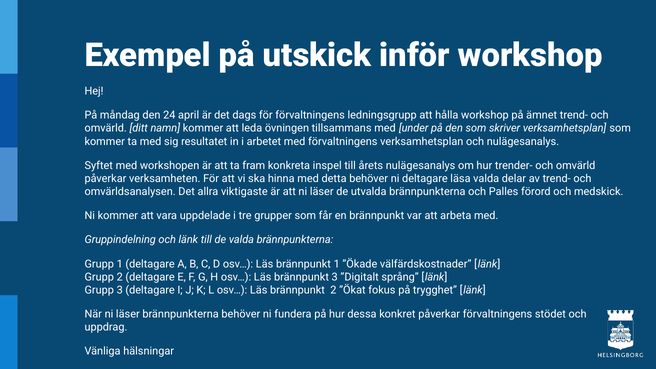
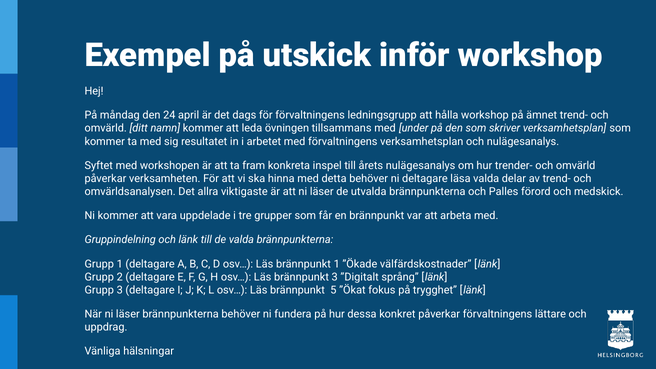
brännpunkt 2: 2 -> 5
stödet: stödet -> lättare
